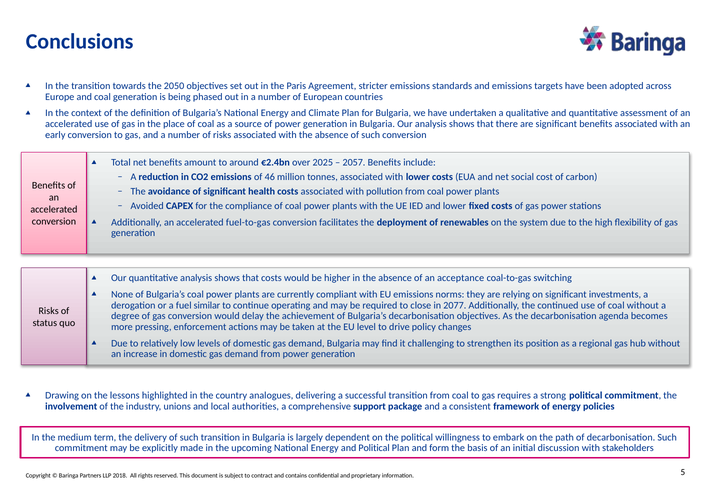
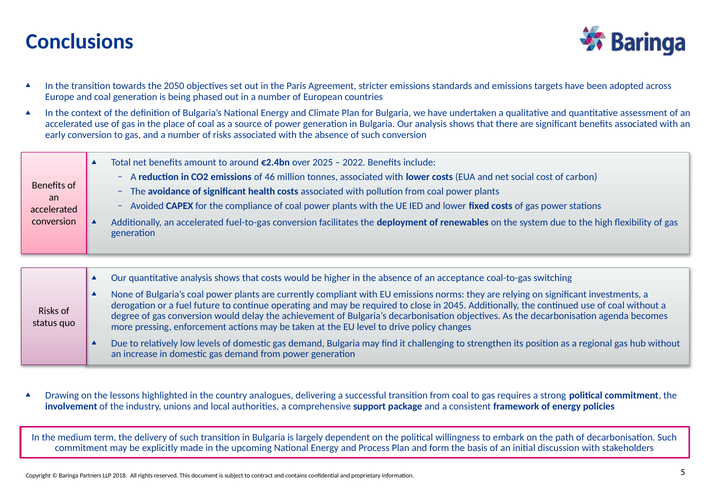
2057: 2057 -> 2022
similar: similar -> future
2077: 2077 -> 2045
and Political: Political -> Process
